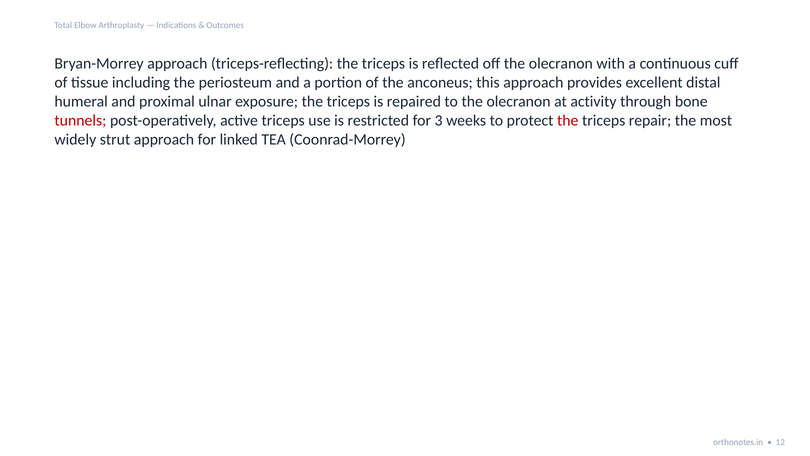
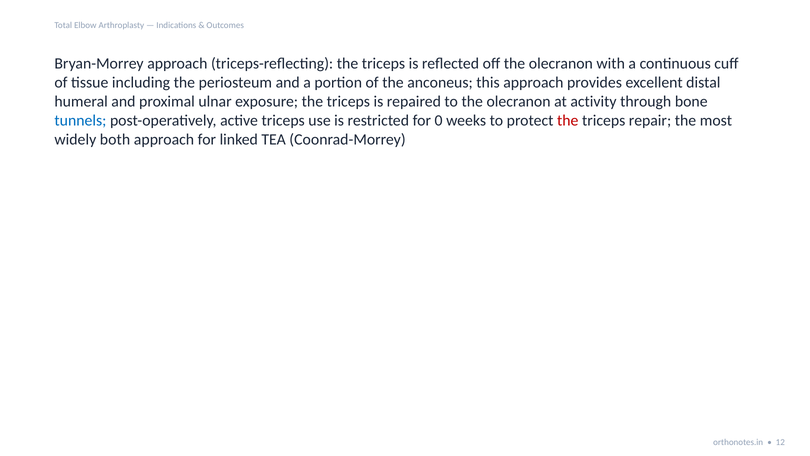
tunnels colour: red -> blue
3: 3 -> 0
strut: strut -> both
